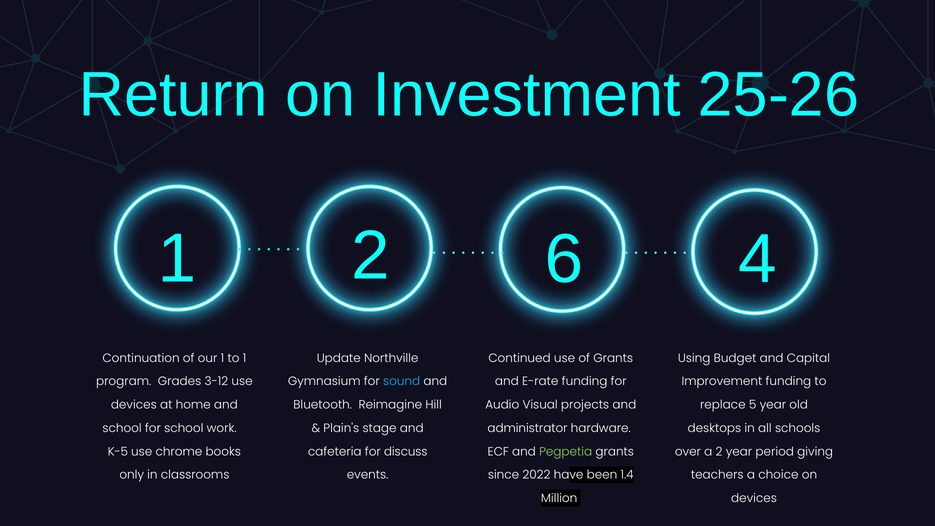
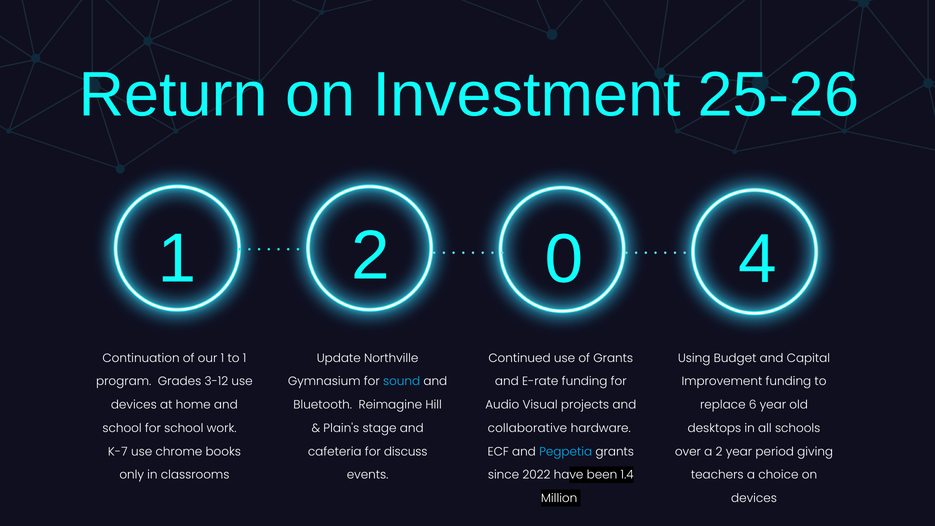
6: 6 -> 0
5: 5 -> 6
administrator: administrator -> collaborative
K-5: K-5 -> K-7
Pegpetia colour: light green -> light blue
